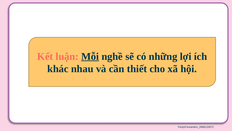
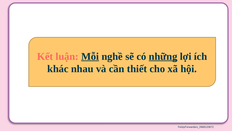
những underline: none -> present
